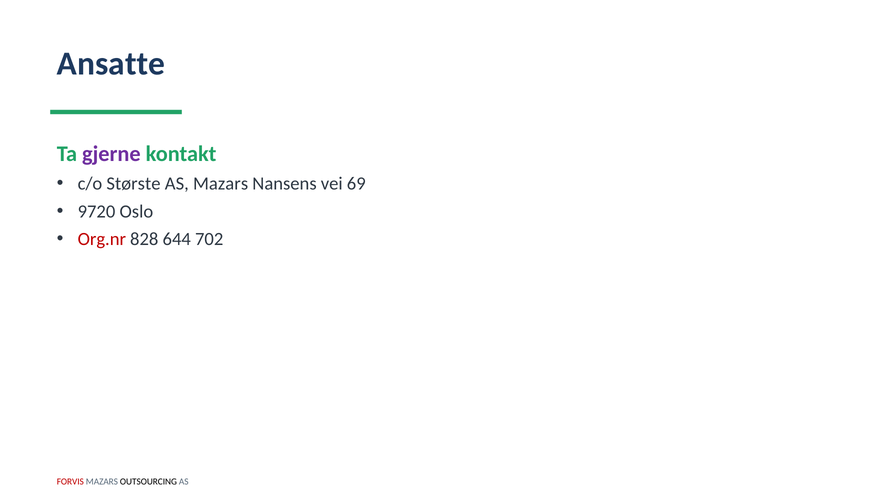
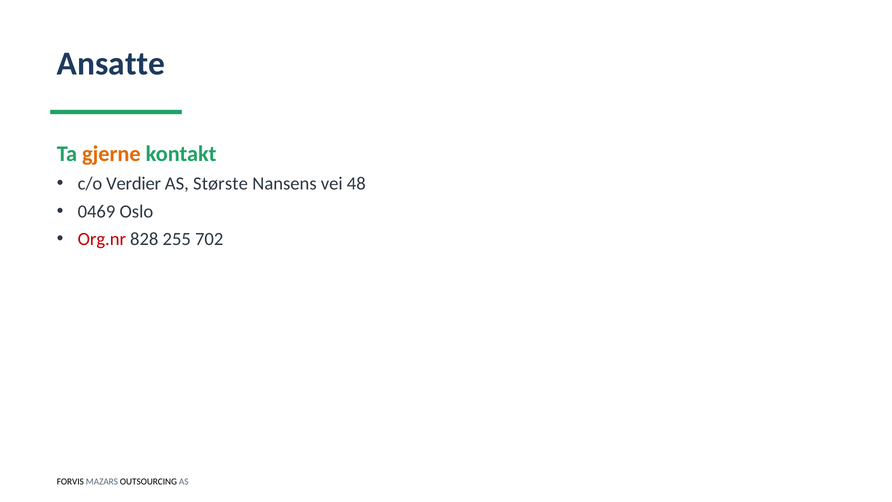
gjerne colour: purple -> orange
Største: Største -> Verdier
AS Mazars: Mazars -> Største
69: 69 -> 48
9720: 9720 -> 0469
644: 644 -> 255
FORVIS colour: red -> black
